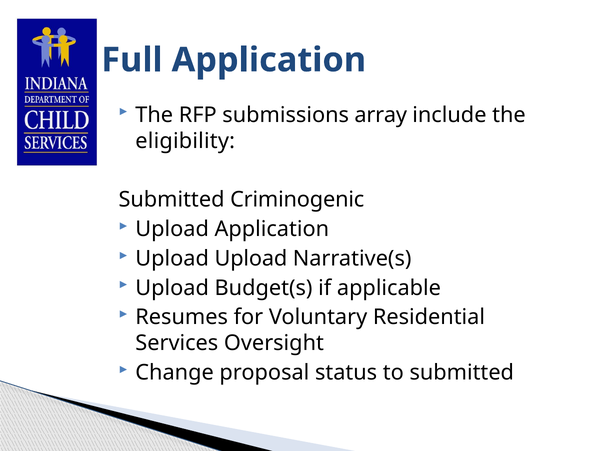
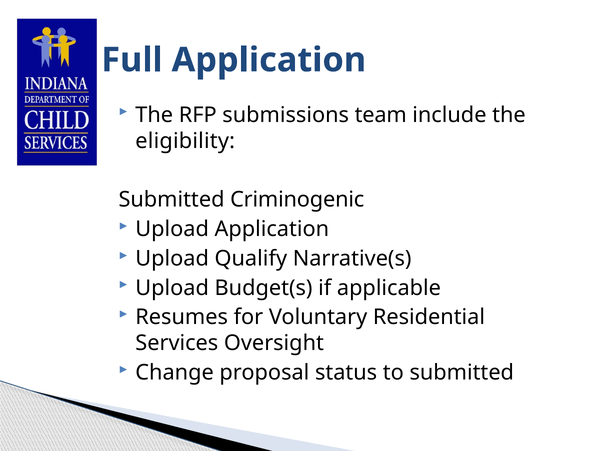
array: array -> team
Upload Upload: Upload -> Qualify
